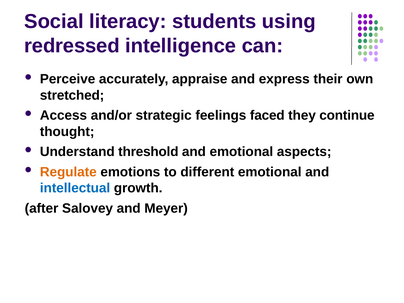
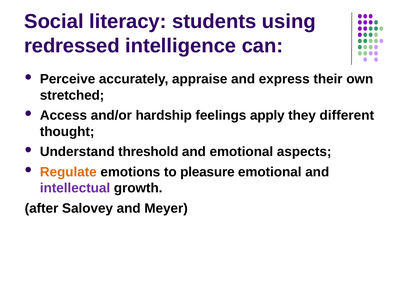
strategic: strategic -> hardship
faced: faced -> apply
continue: continue -> different
different: different -> pleasure
intellectual colour: blue -> purple
